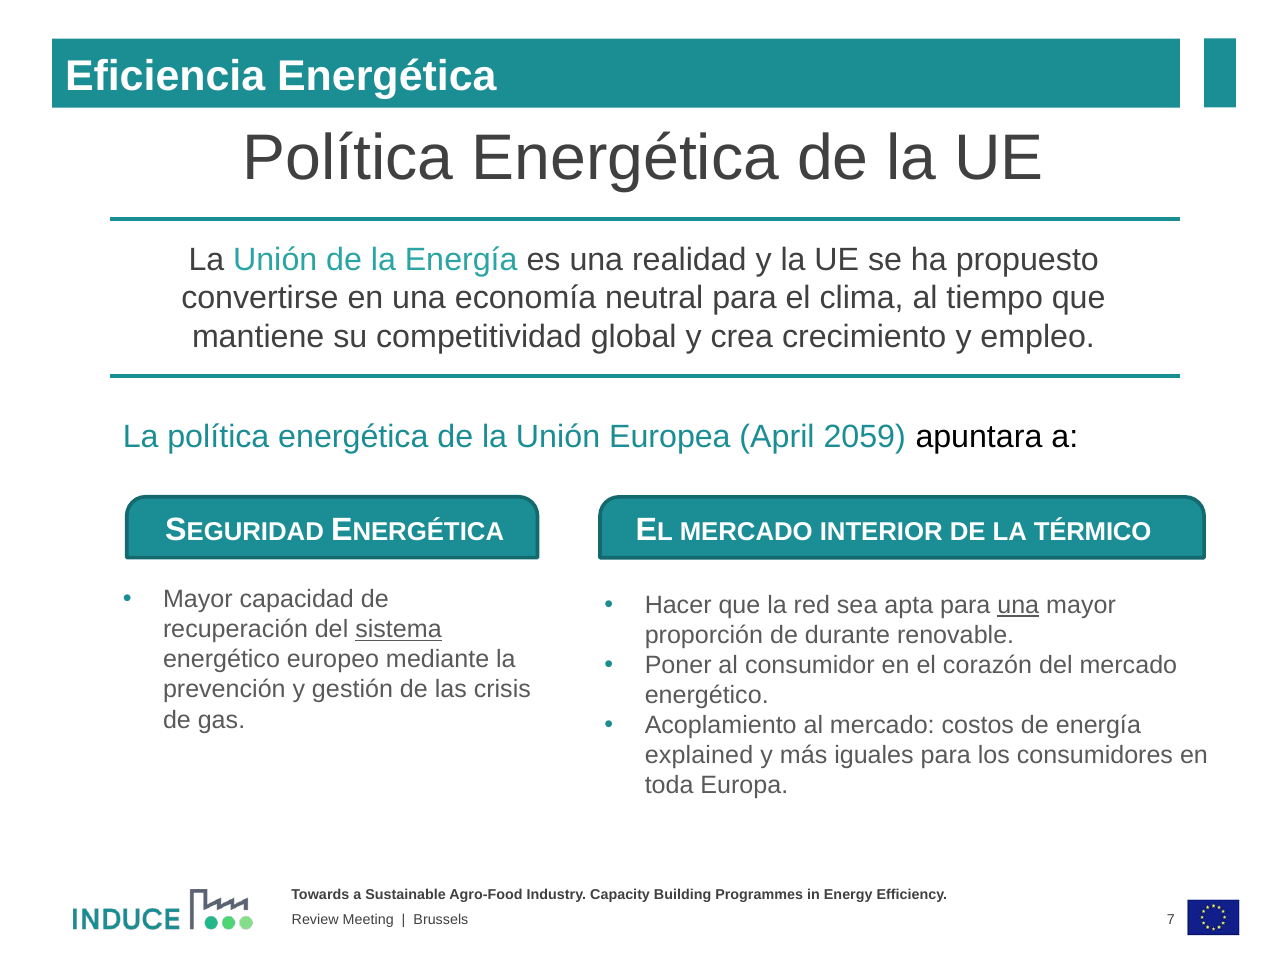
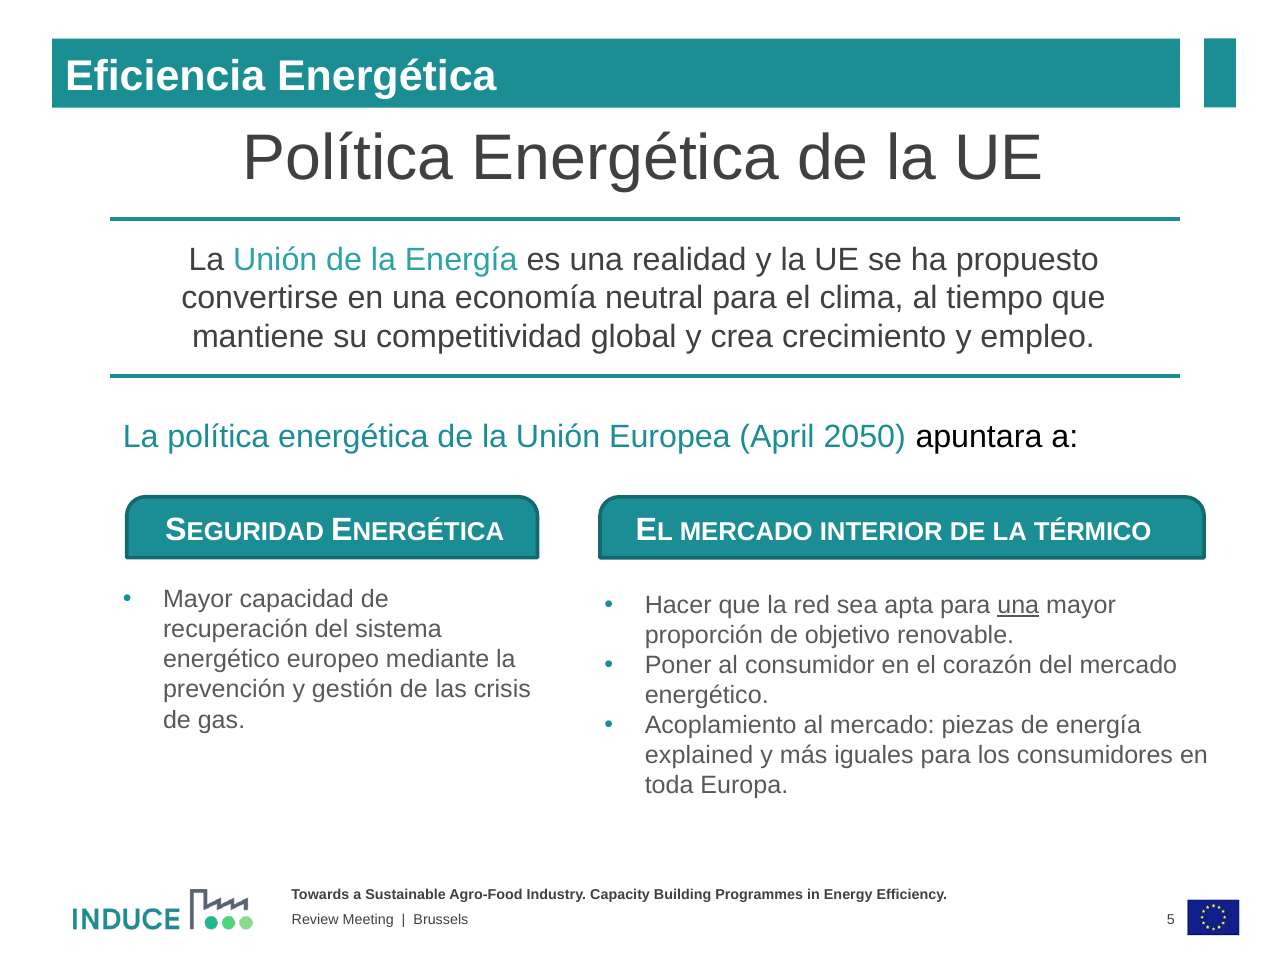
2059: 2059 -> 2050
sistema underline: present -> none
durante: durante -> objetivo
costos: costos -> piezas
7: 7 -> 5
